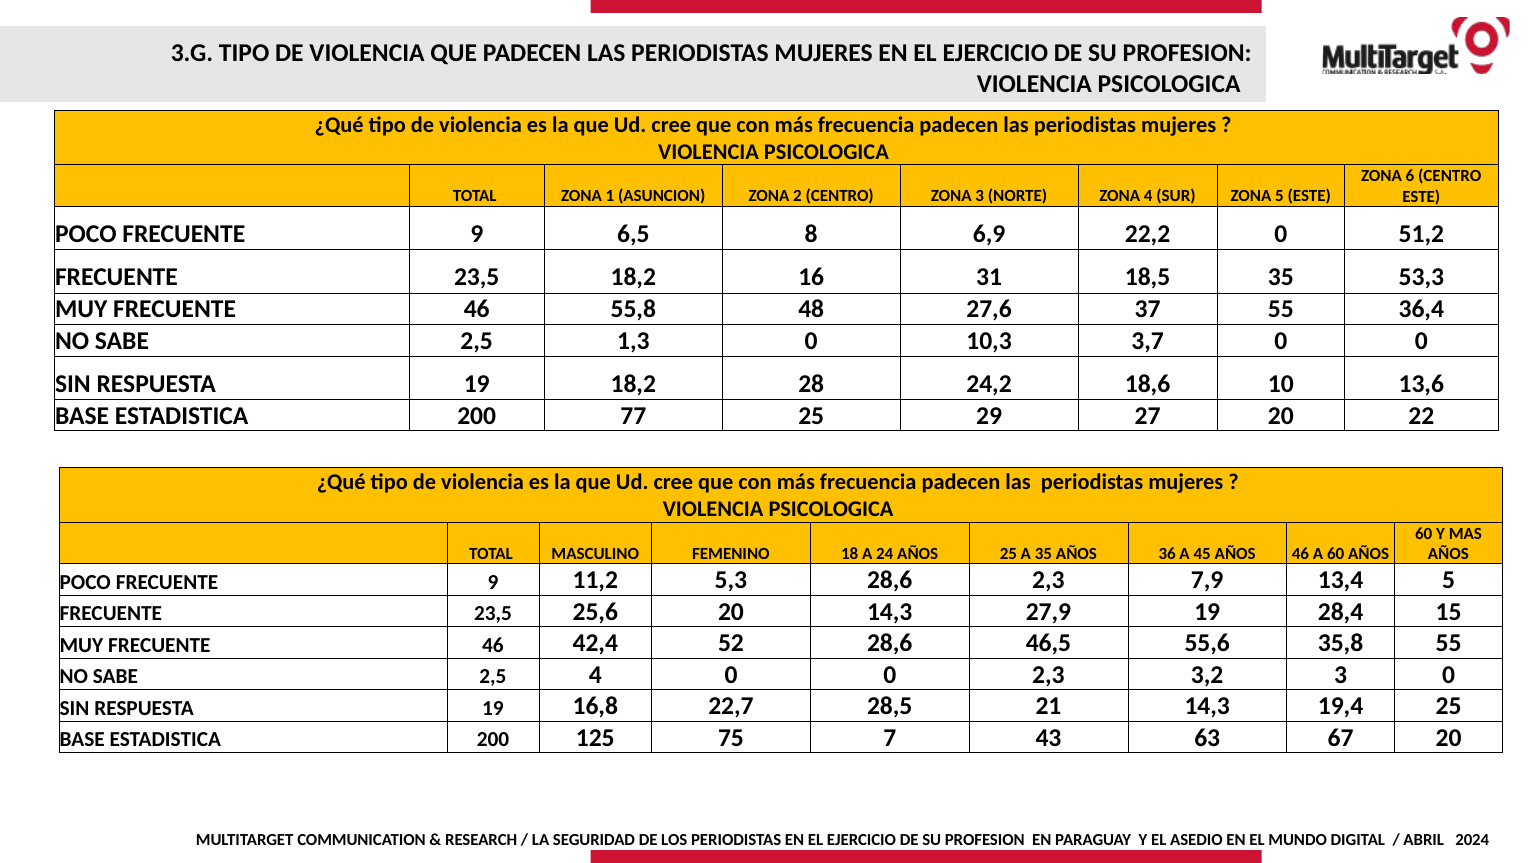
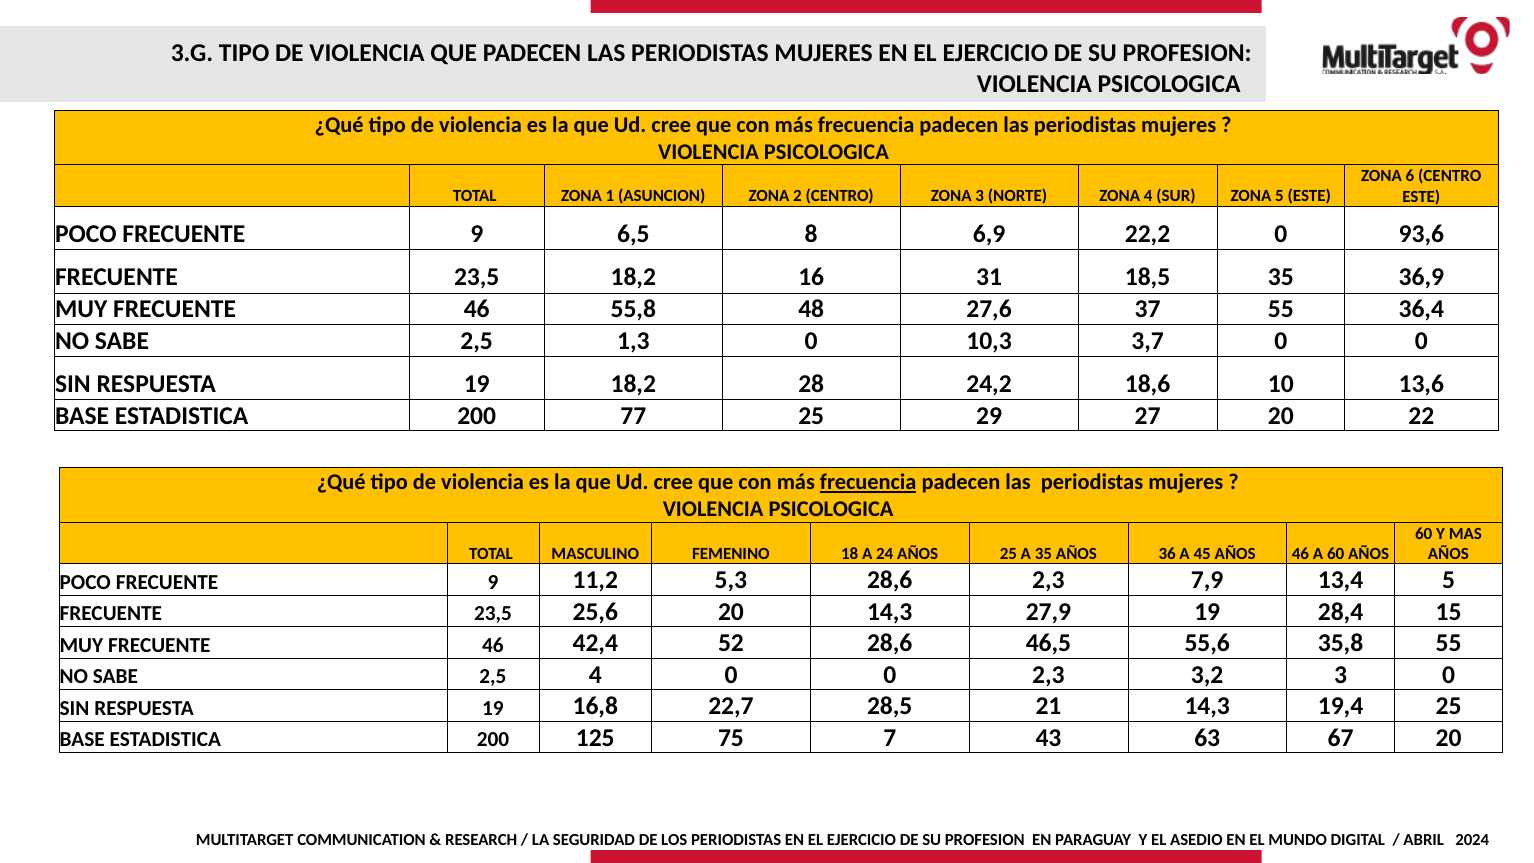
51,2: 51,2 -> 93,6
53,3: 53,3 -> 36,9
frecuencia at (868, 482) underline: none -> present
